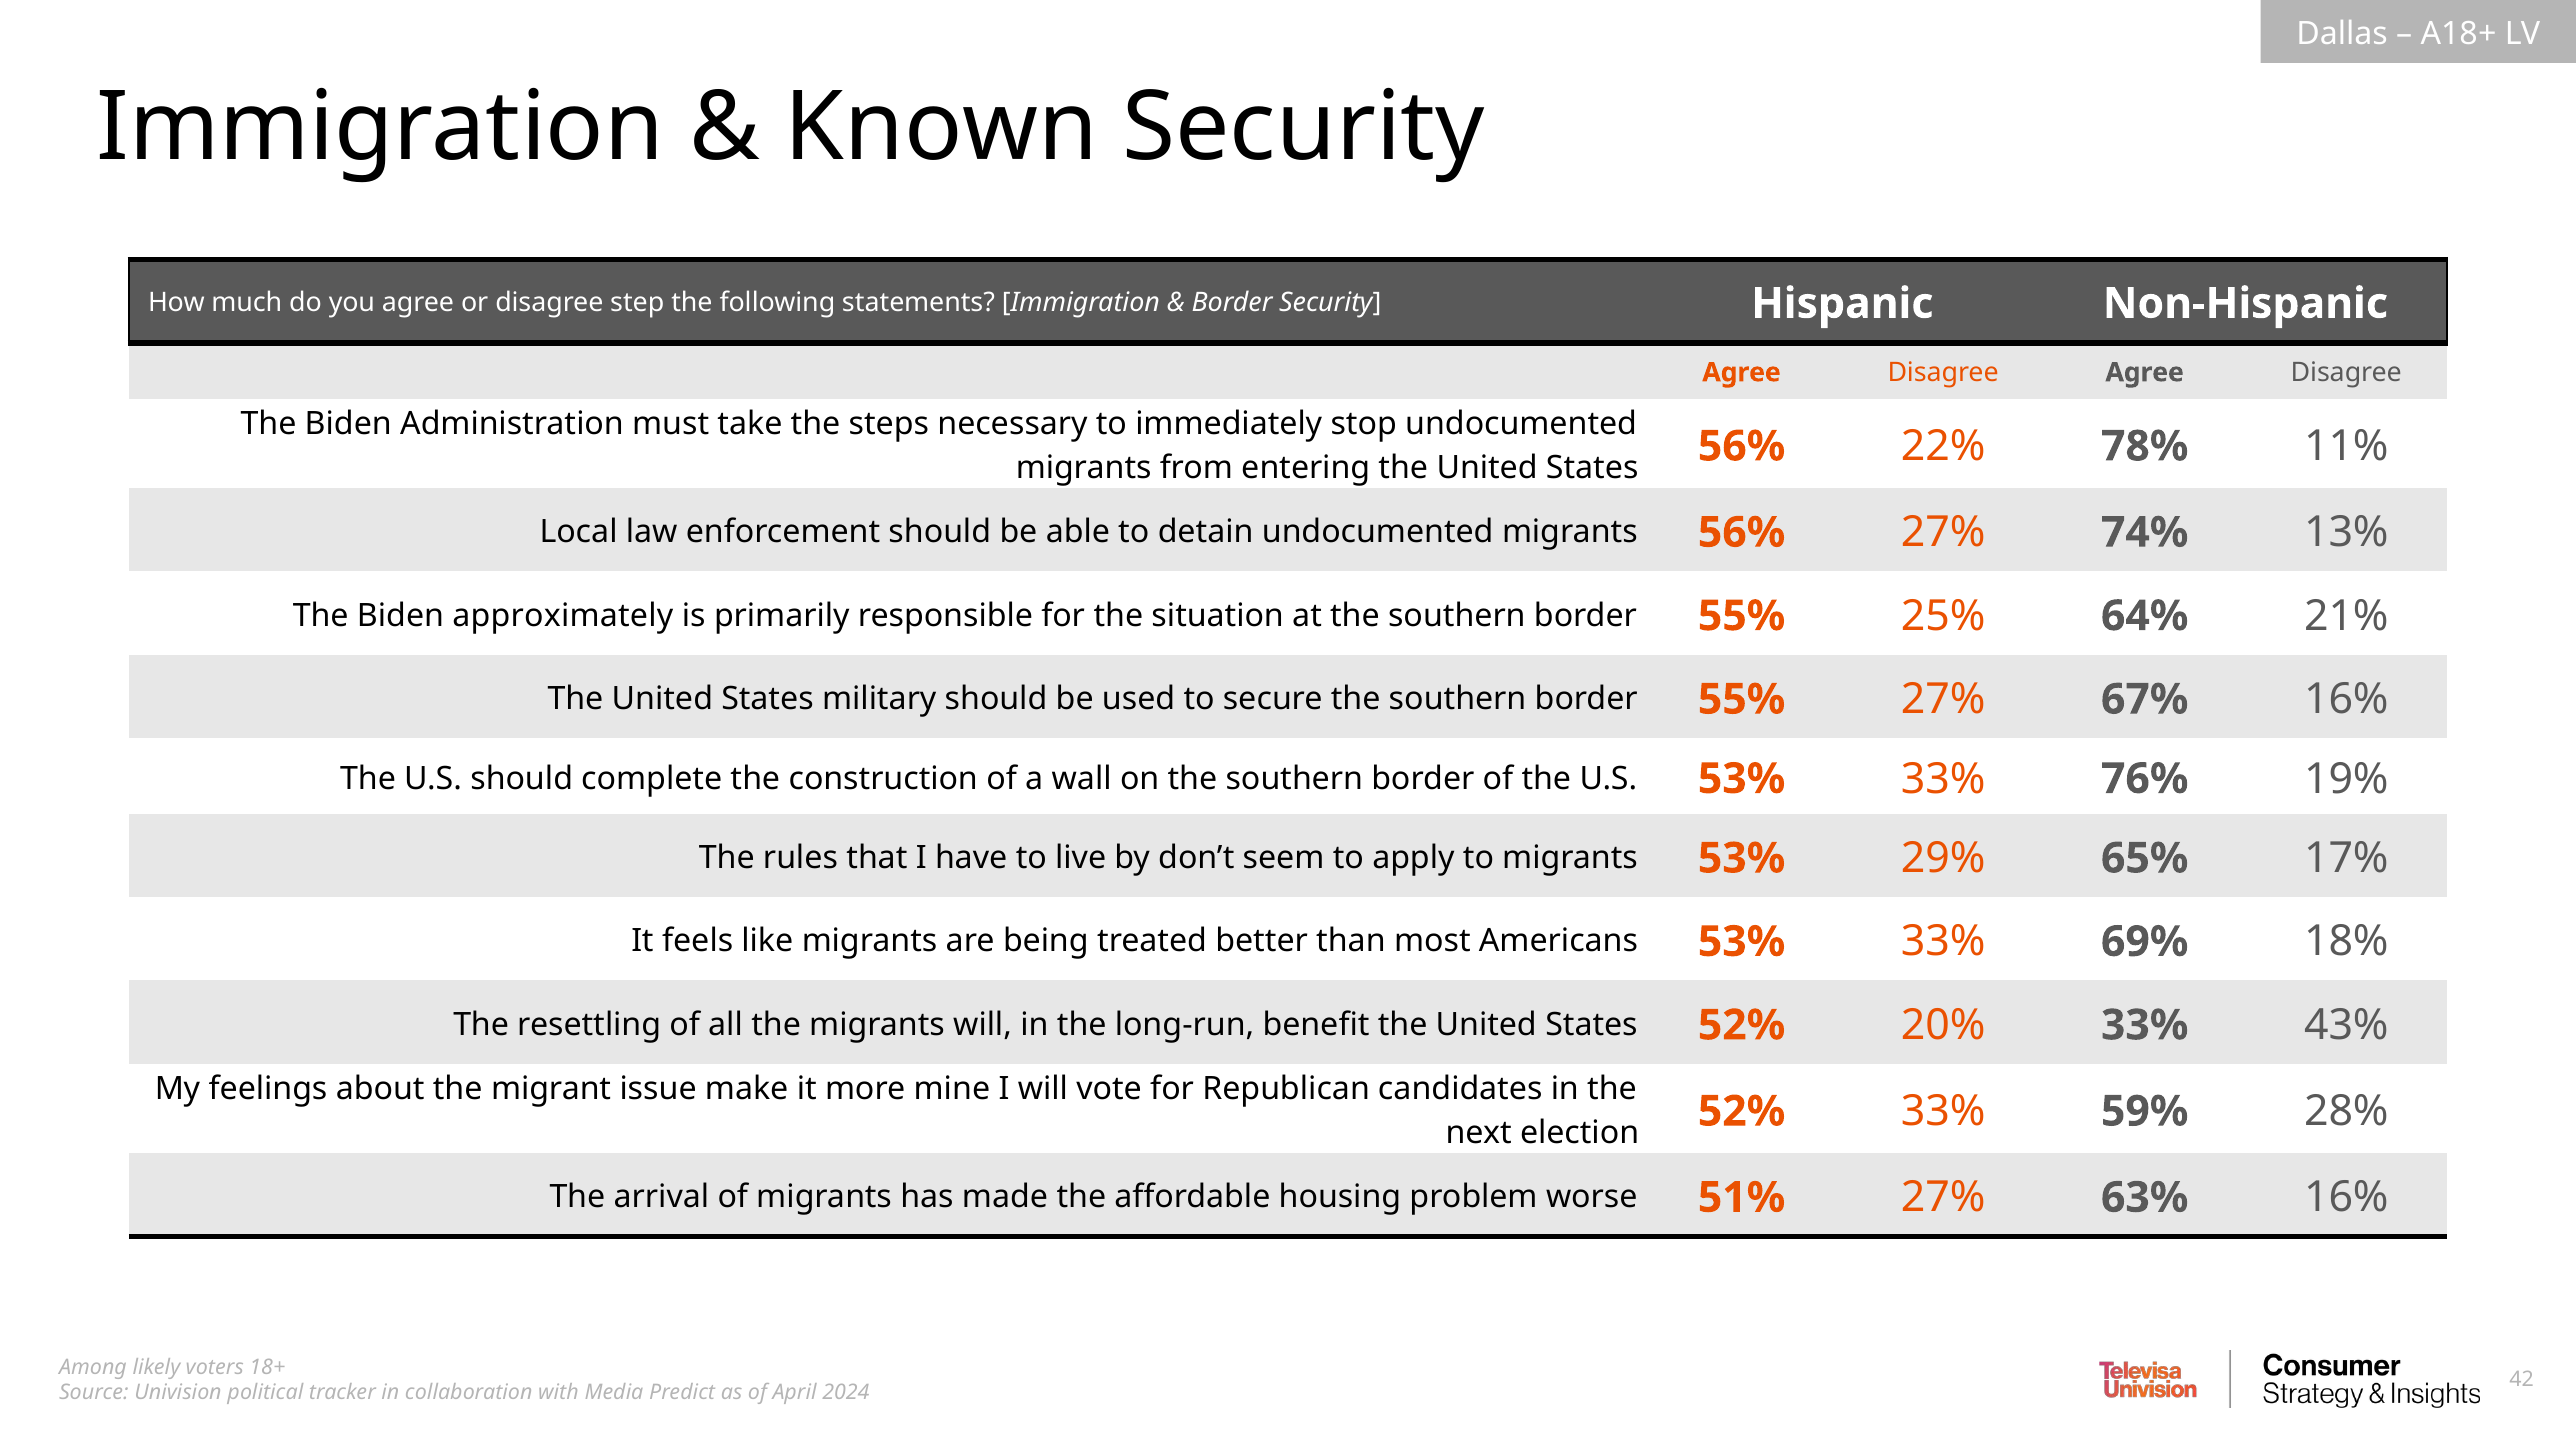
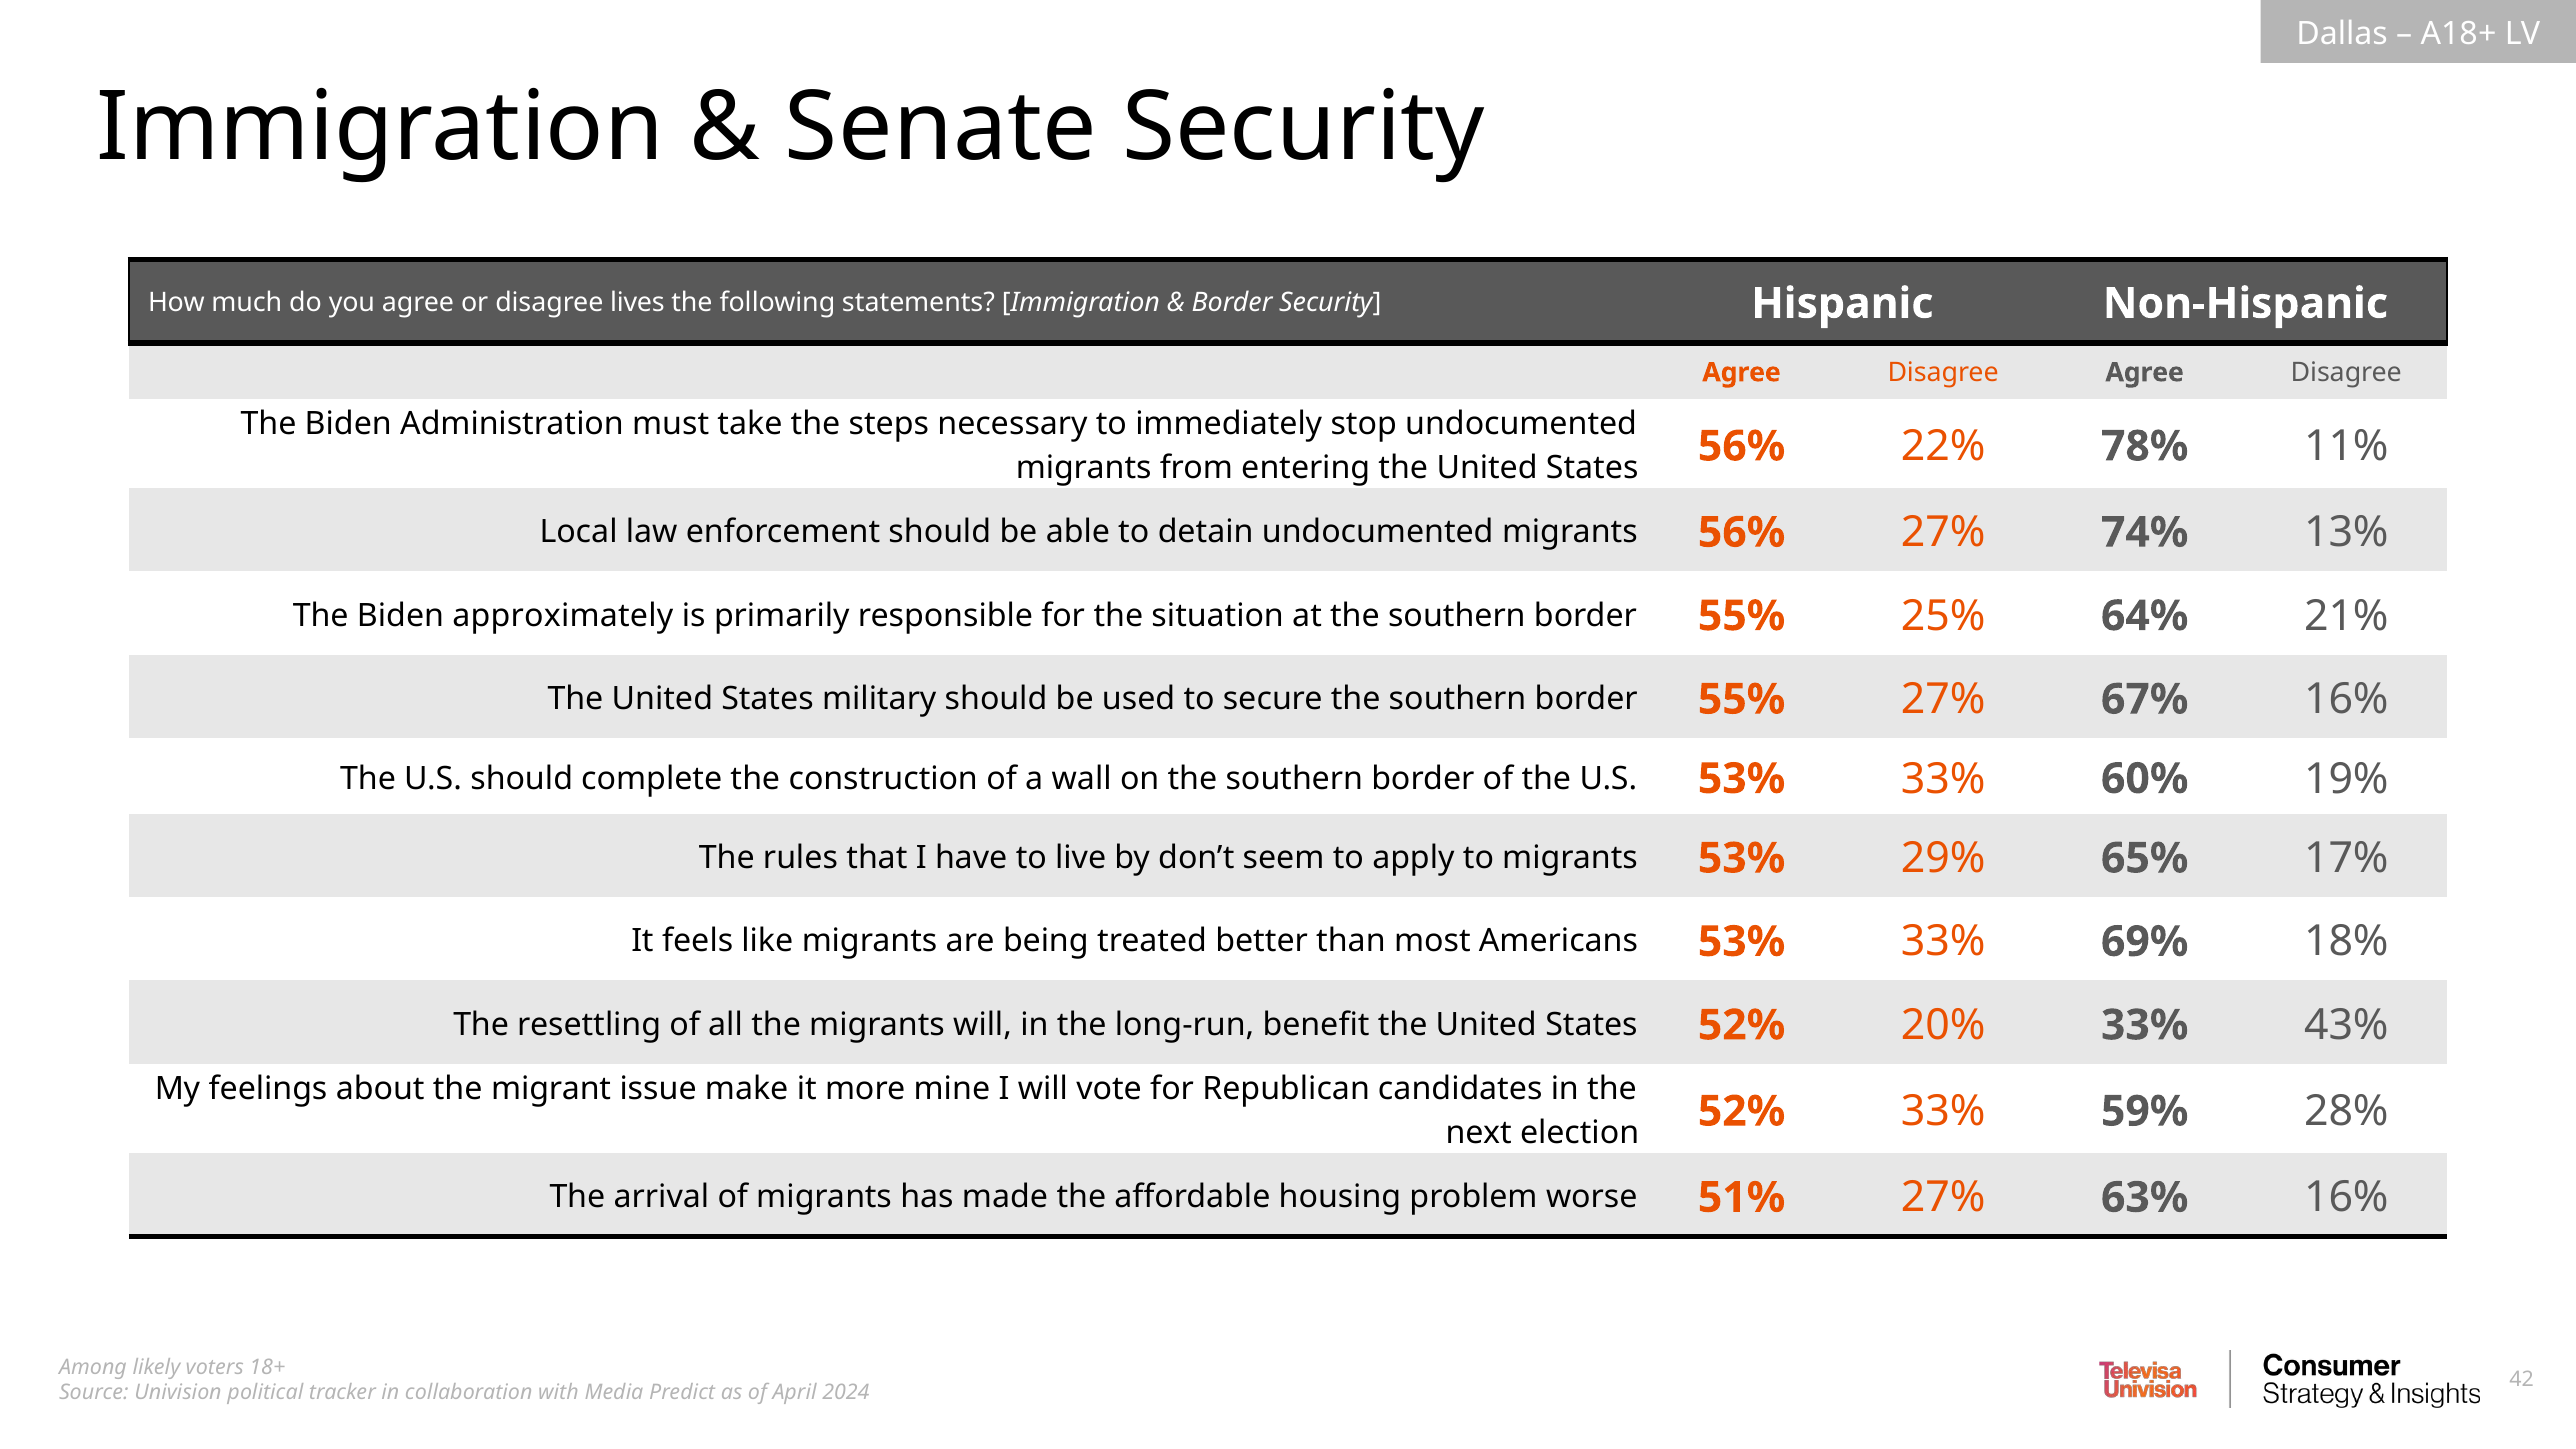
Known: Known -> Senate
step: step -> lives
76%: 76% -> 60%
